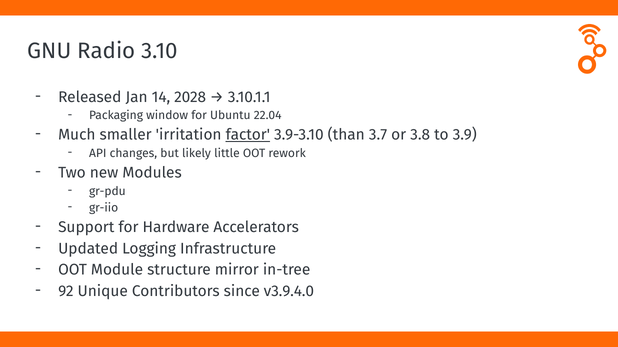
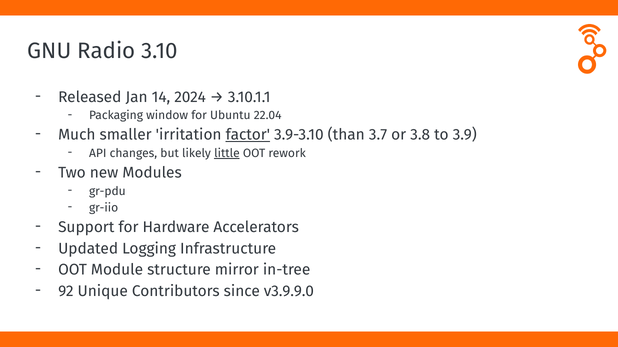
2028: 2028 -> 2024
little underline: none -> present
v3.9.4.0: v3.9.4.0 -> v3.9.9.0
